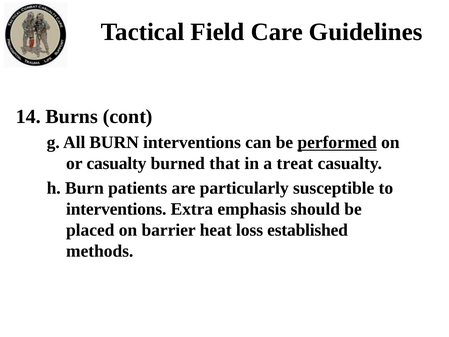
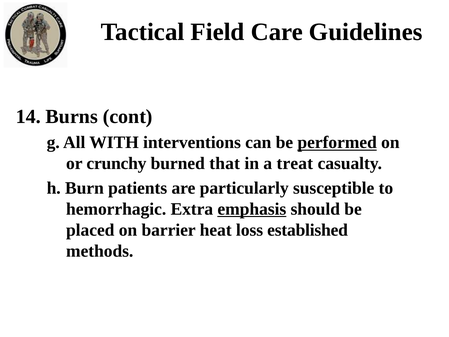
All BURN: BURN -> WITH
or casualty: casualty -> crunchy
interventions at (116, 209): interventions -> hemorrhagic
emphasis underline: none -> present
